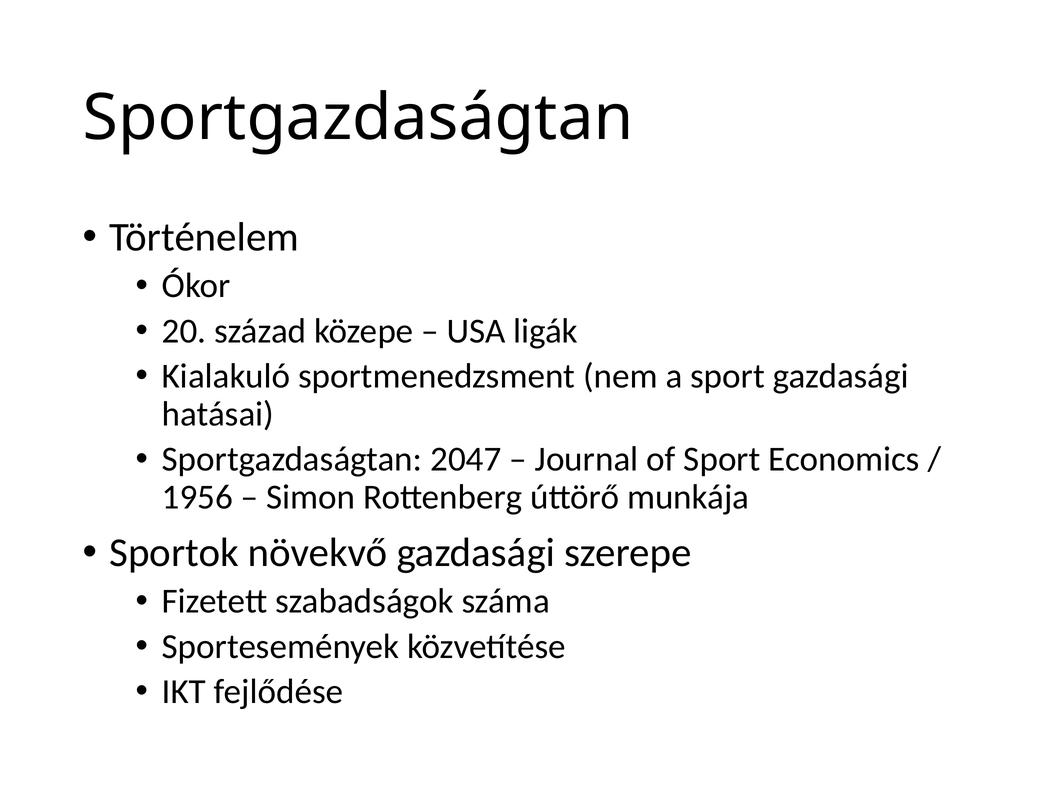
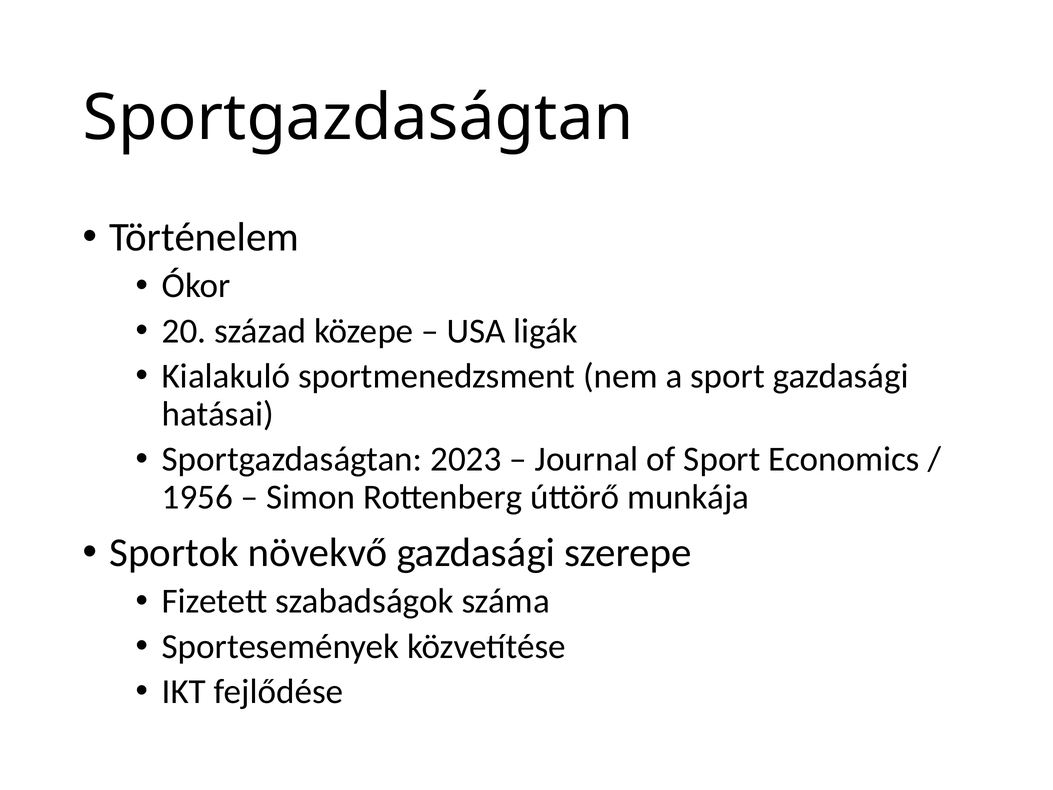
2047: 2047 -> 2023
